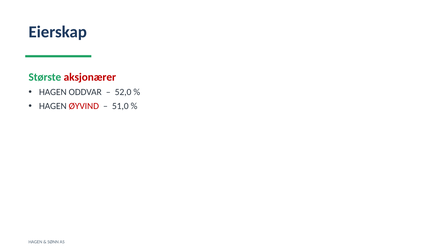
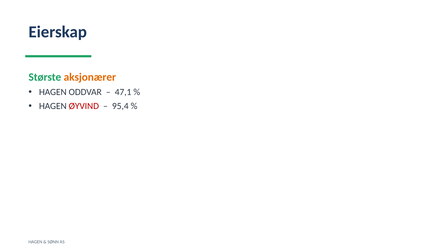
aksjonærer colour: red -> orange
52,0: 52,0 -> 47,1
51,0: 51,0 -> 95,4
